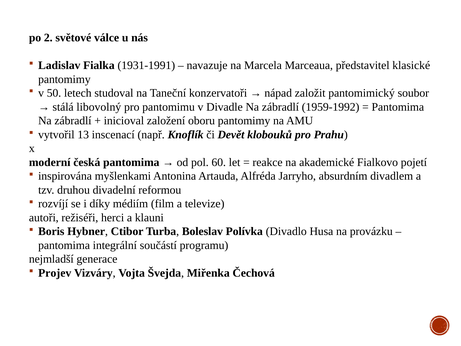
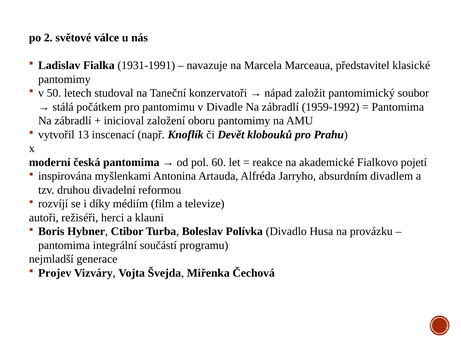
libovolný: libovolný -> počátkem
